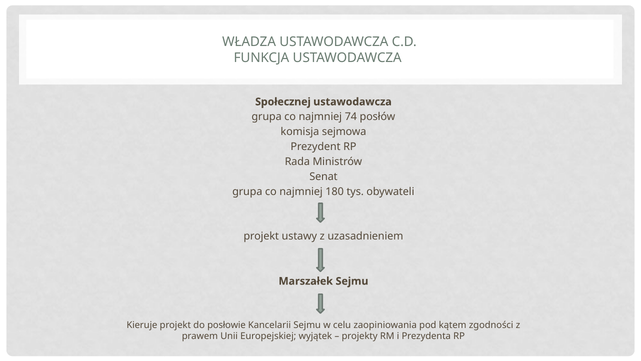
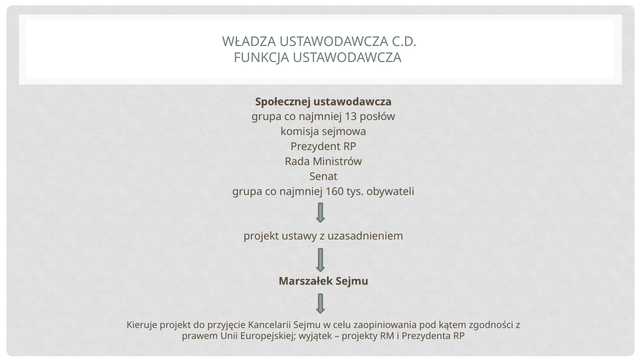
74: 74 -> 13
180: 180 -> 160
posłowie: posłowie -> przyjęcie
